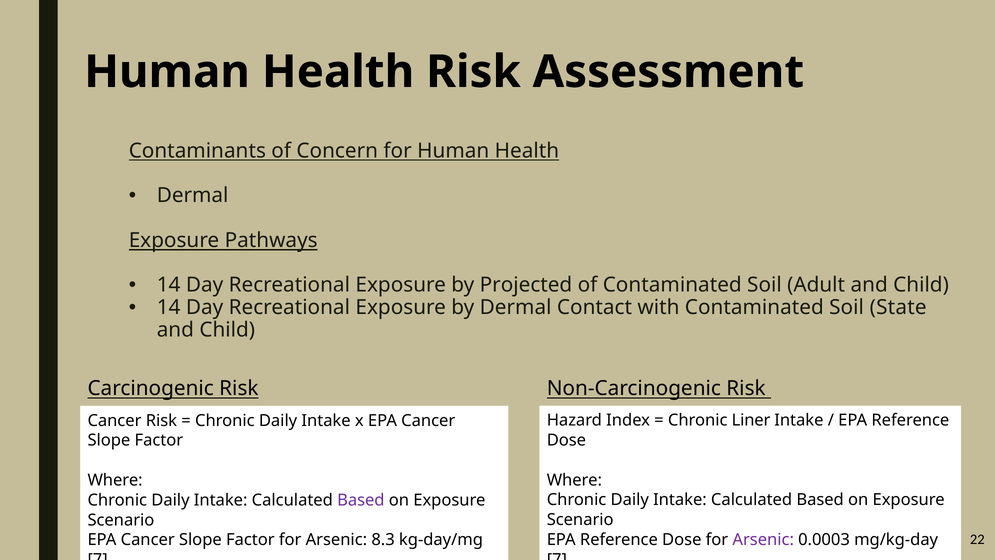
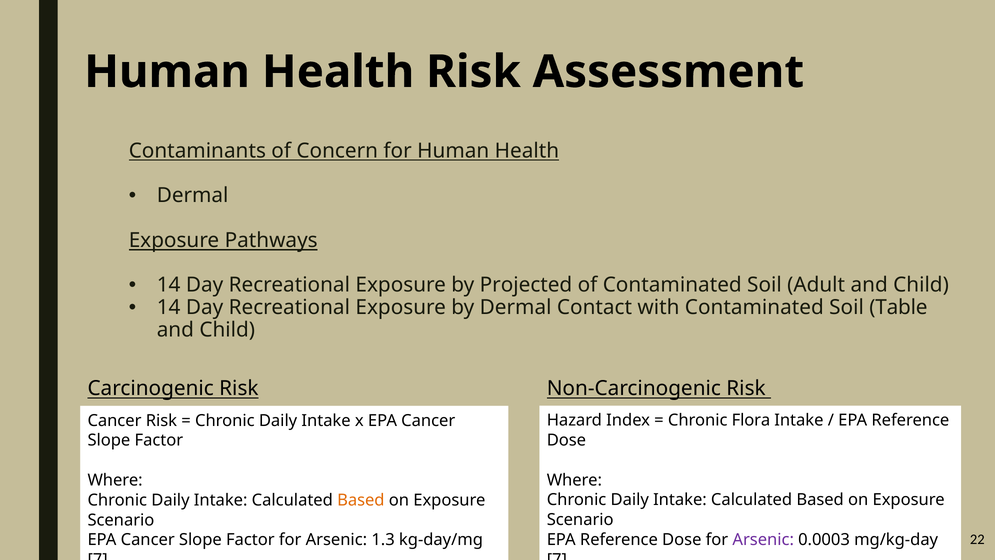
State: State -> Table
Liner: Liner -> Flora
Based at (361, 500) colour: purple -> orange
8.3: 8.3 -> 1.3
